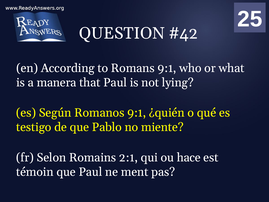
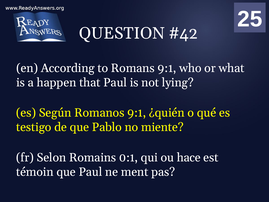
manera: manera -> happen
2:1: 2:1 -> 0:1
